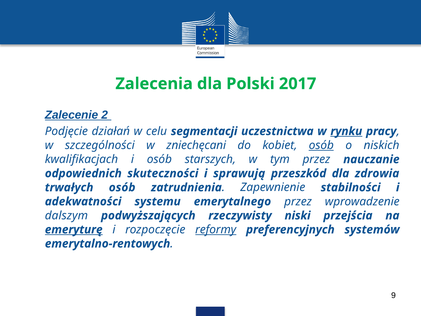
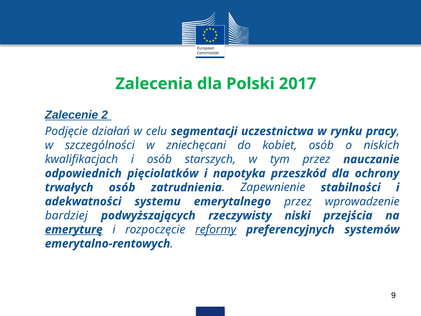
rynku underline: present -> none
osób at (321, 145) underline: present -> none
skuteczności: skuteczności -> pięciolatków
sprawują: sprawują -> napotyka
zdrowia: zdrowia -> ochrony
dalszym: dalszym -> bardziej
